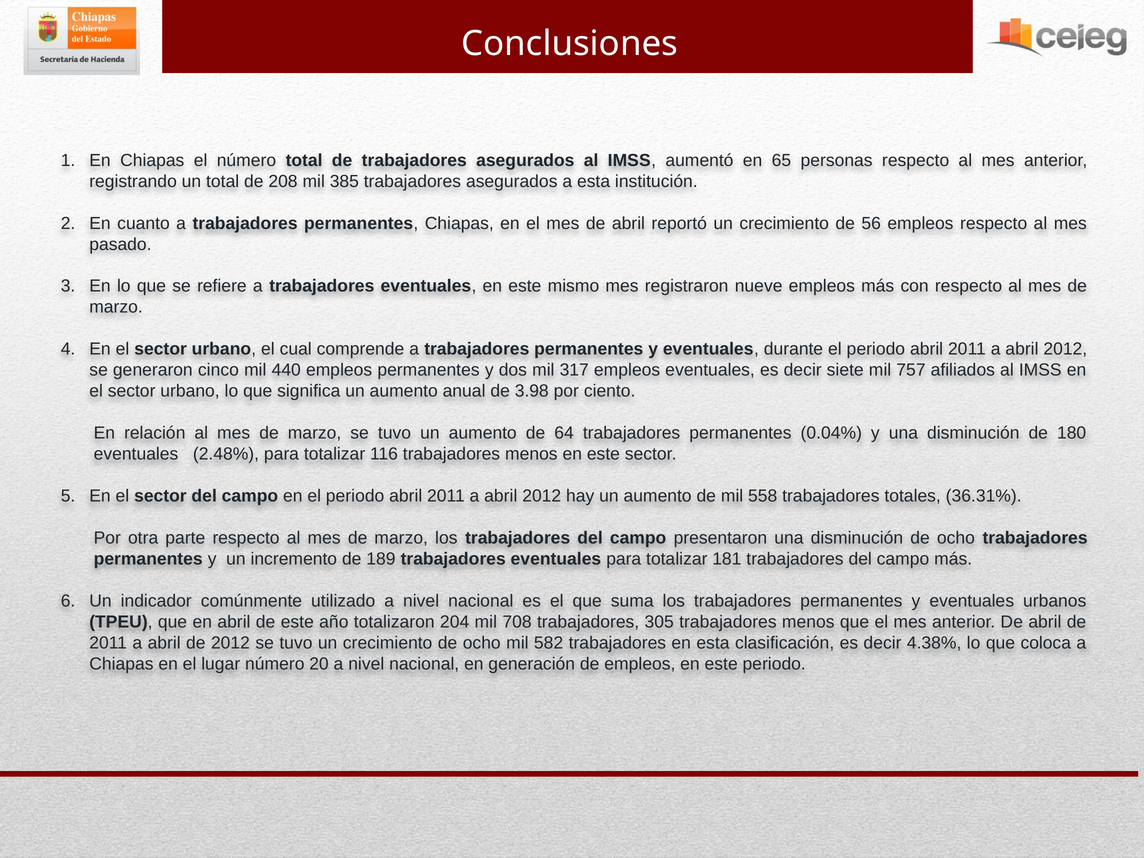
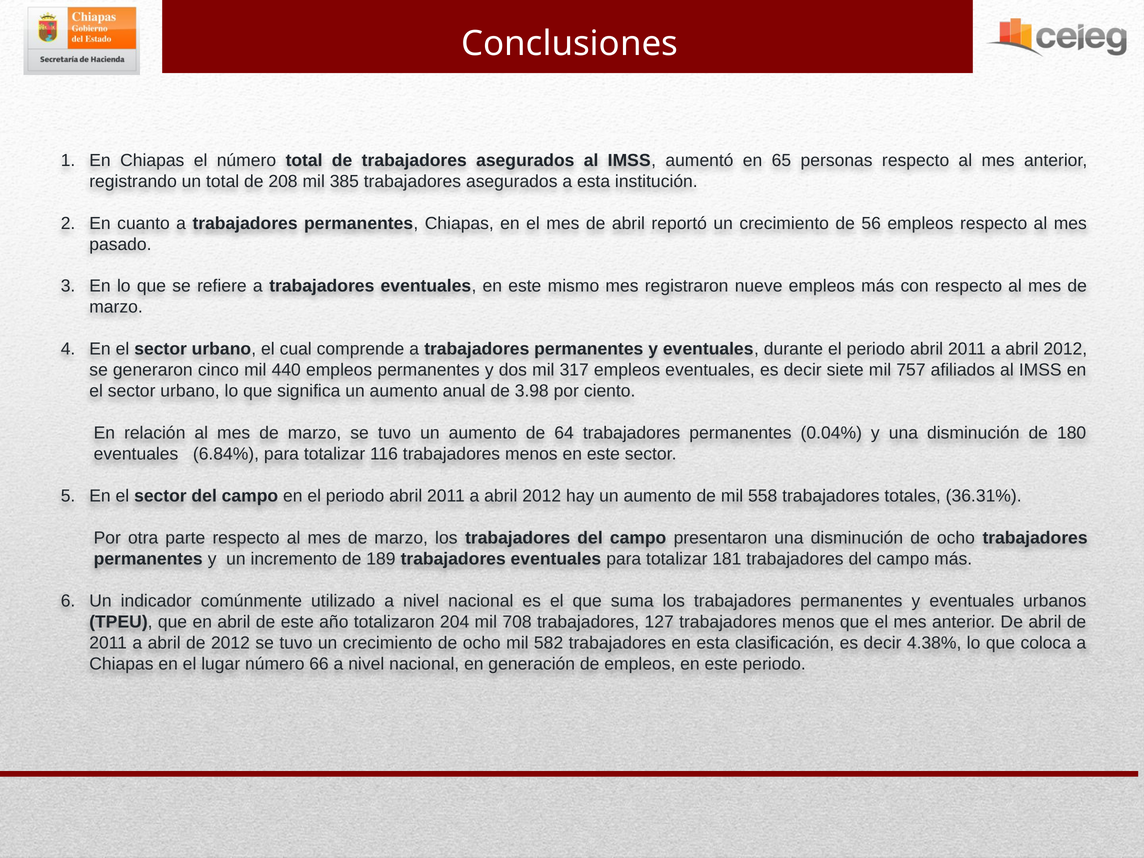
2.48%: 2.48% -> 6.84%
305: 305 -> 127
20: 20 -> 66
